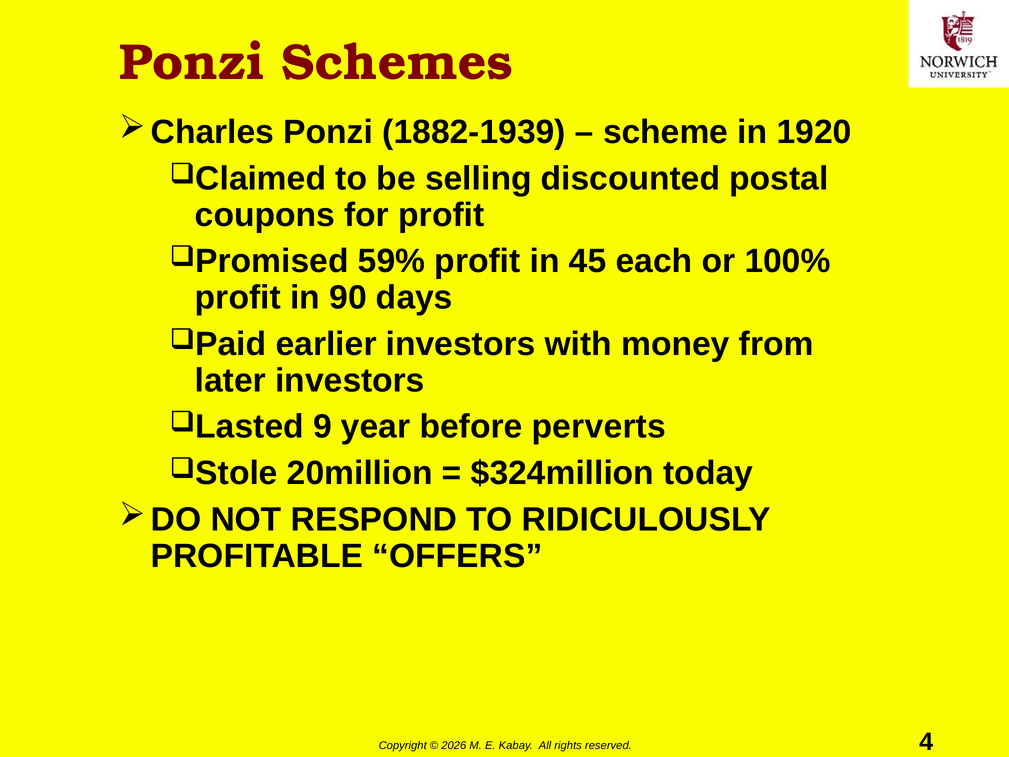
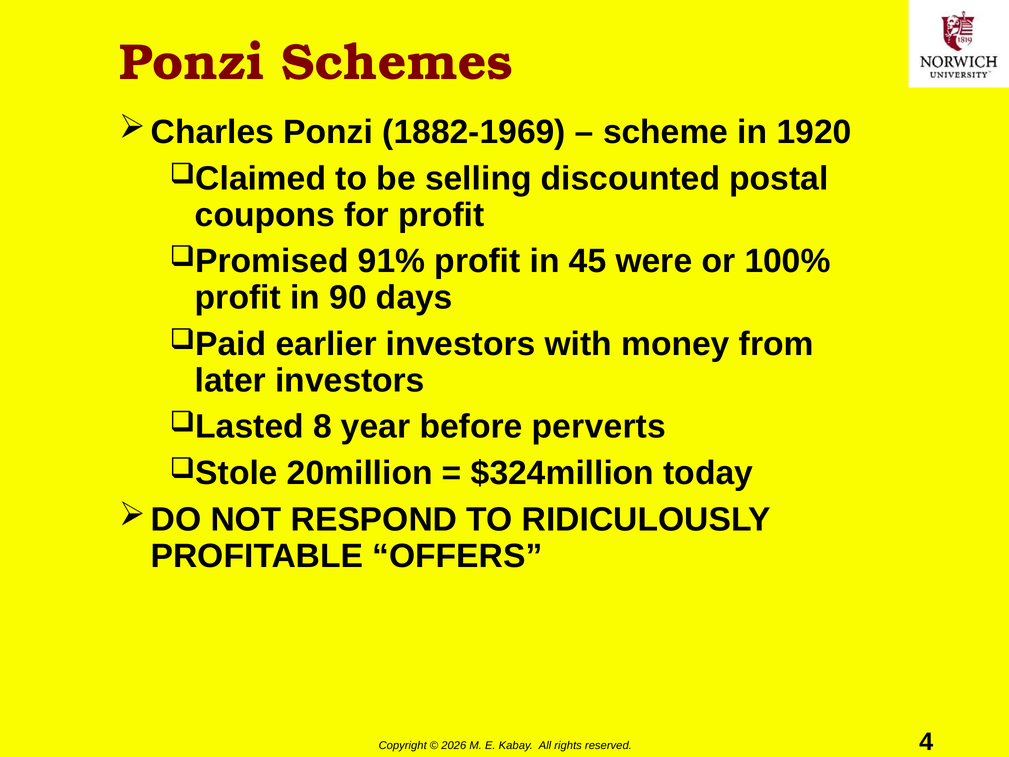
1882-1939: 1882-1939 -> 1882-1969
59%: 59% -> 91%
each: each -> were
9: 9 -> 8
